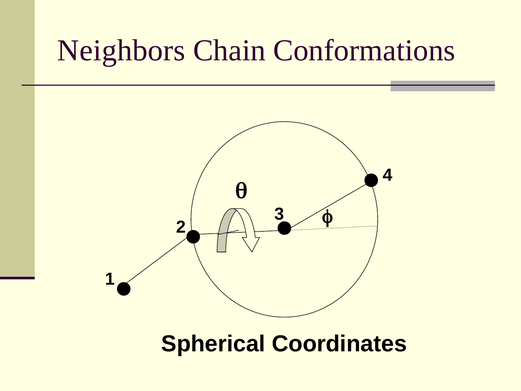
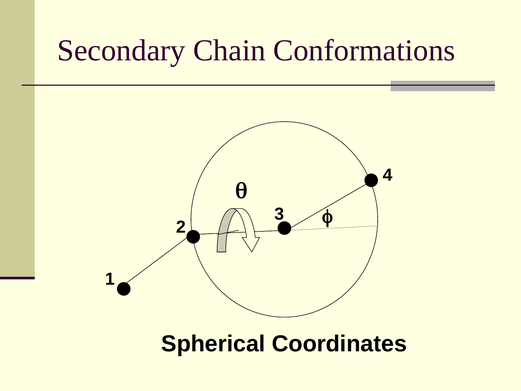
Neighbors: Neighbors -> Secondary
